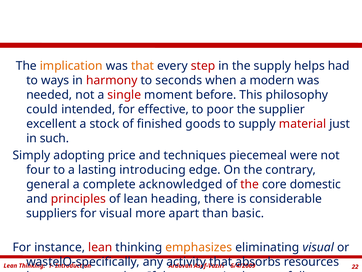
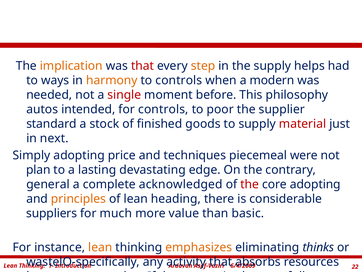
that at (142, 66) colour: orange -> red
step colour: red -> orange
harmony colour: red -> orange
to seconds: seconds -> controls
could at (42, 109): could -> autos
for effective: effective -> controls
excellent: excellent -> standard
such: such -> next
four: four -> plan
introducing: introducing -> devastating
core domestic: domestic -> adopting
principles colour: red -> orange
for visual: visual -> much
more apart: apart -> value
lean at (100, 247) colour: red -> orange
eliminating visual: visual -> thinks
